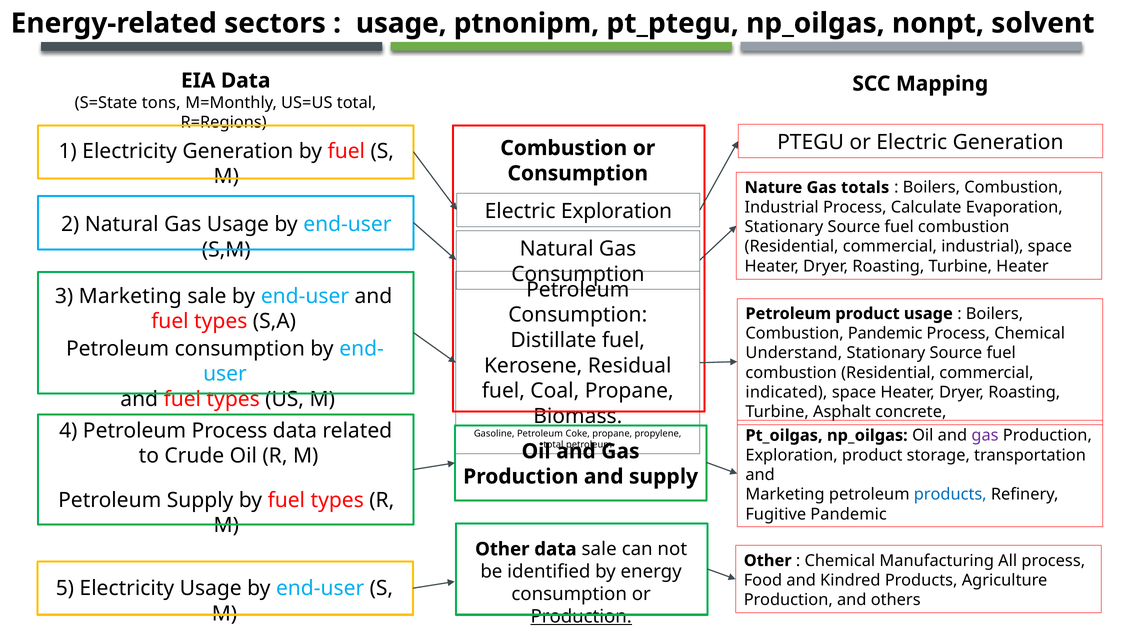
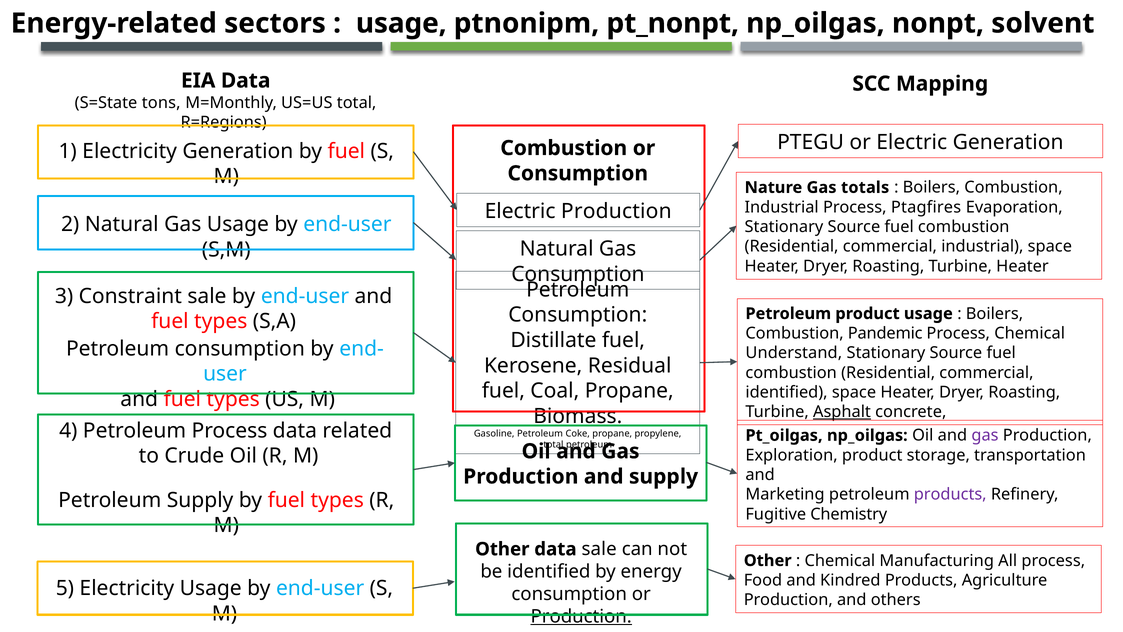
pt_ptegu: pt_ptegu -> pt_nonpt
Calculate: Calculate -> Ptagfires
Electric Exploration: Exploration -> Production
3 Marketing: Marketing -> Constraint
indicated at (786, 392): indicated -> identified
Asphalt underline: none -> present
products at (950, 494) colour: blue -> purple
Fugitive Pandemic: Pandemic -> Chemistry
